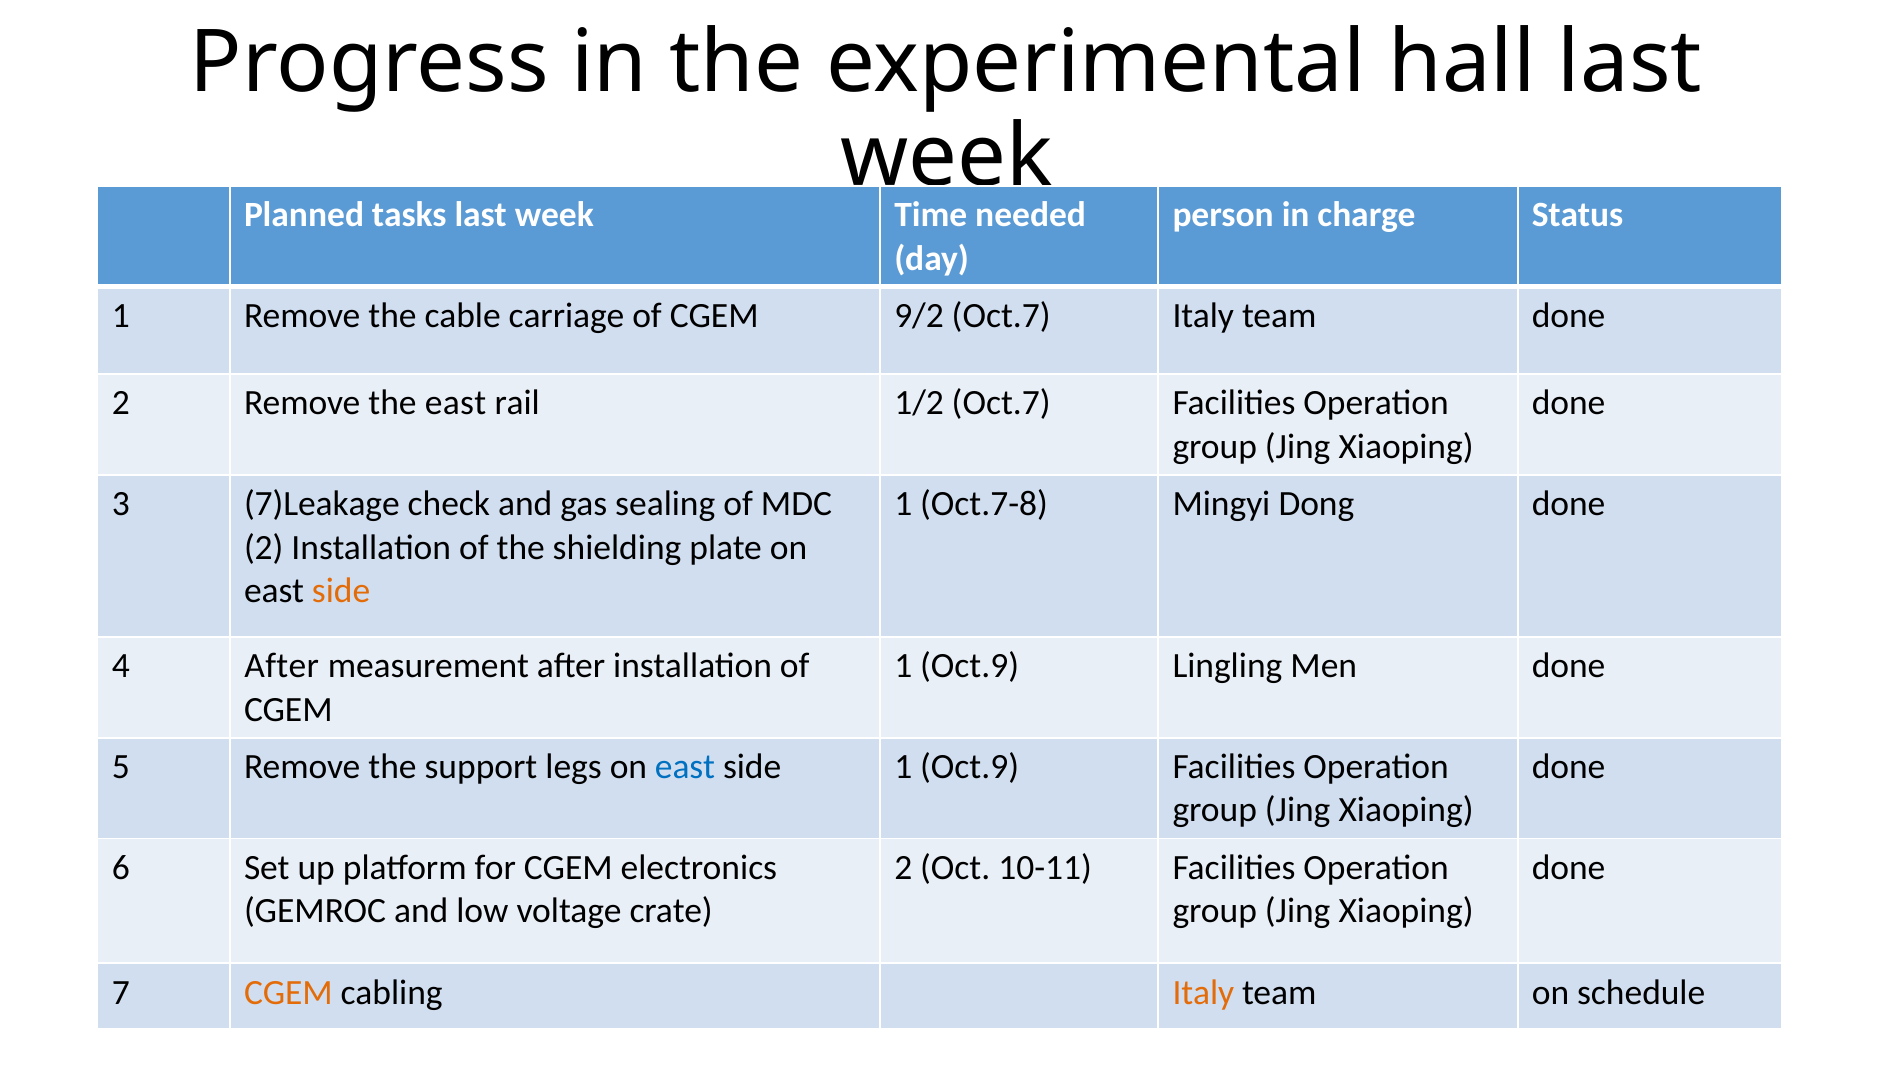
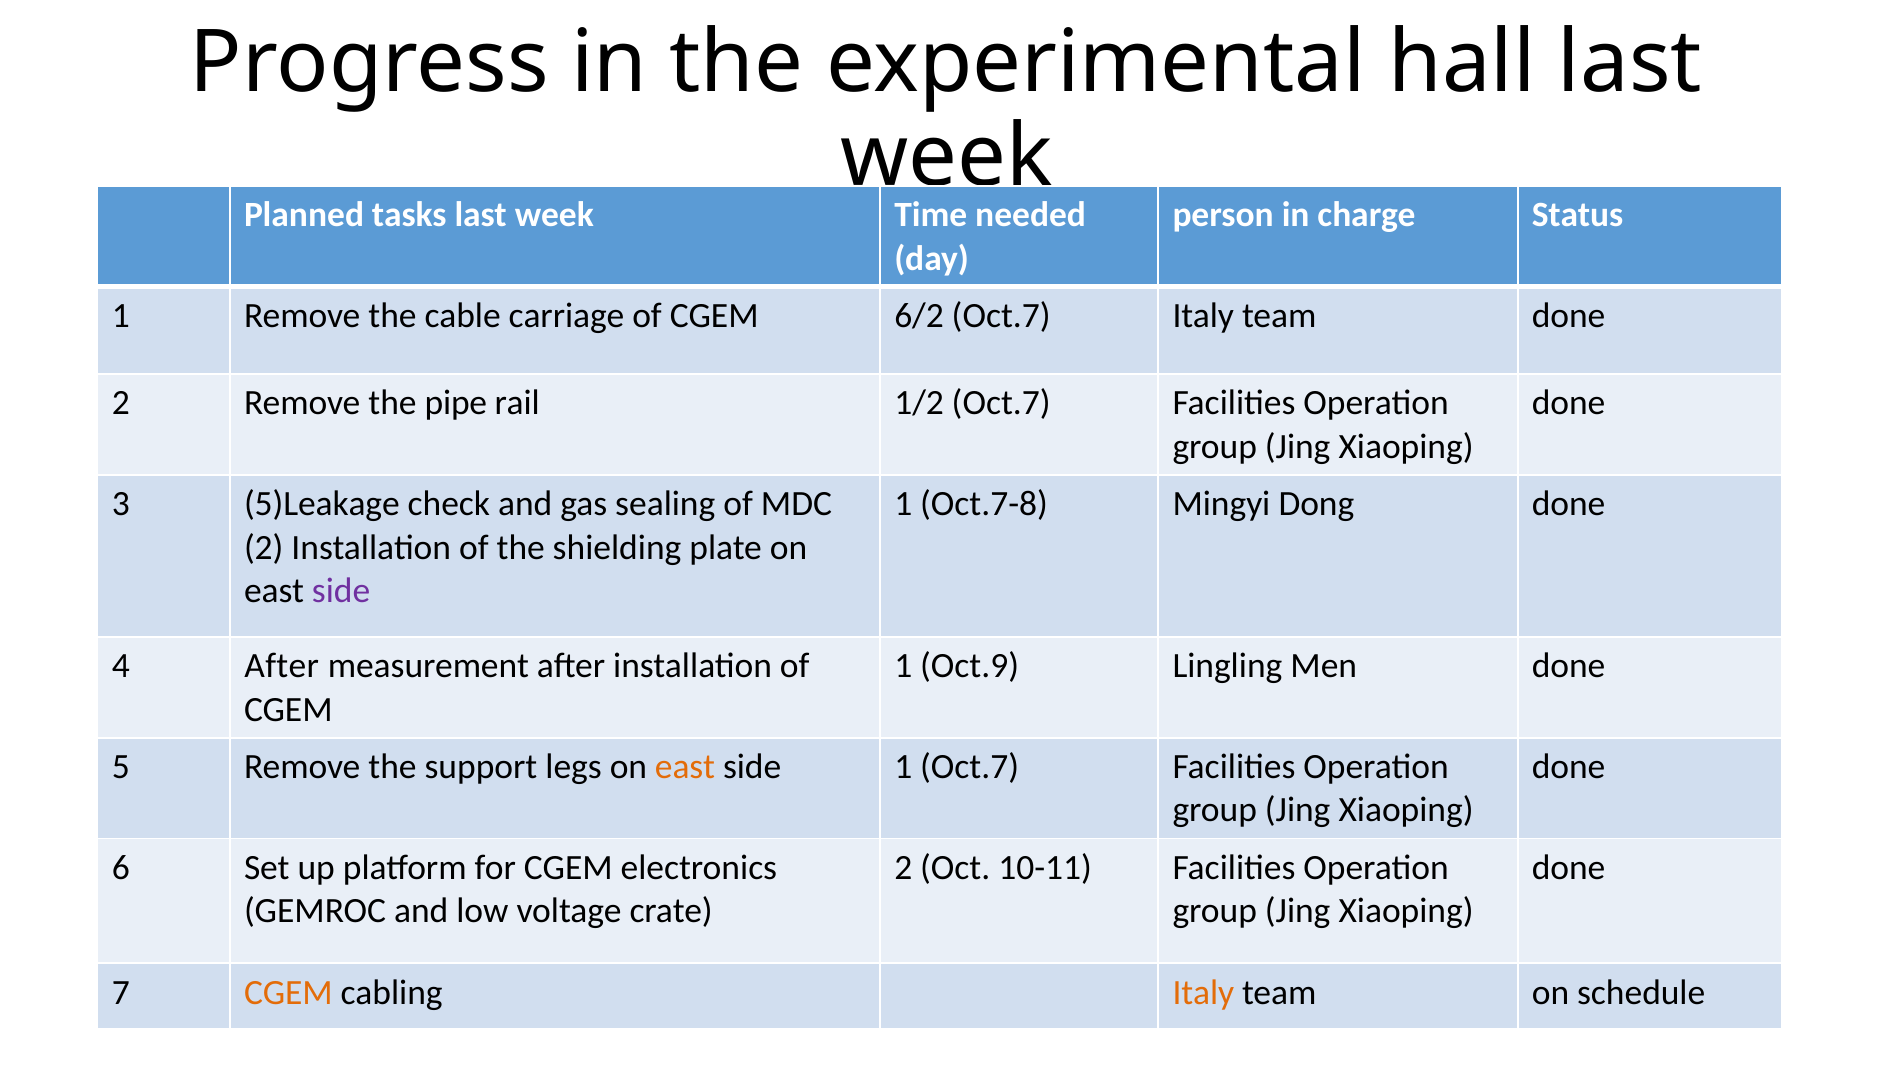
9/2: 9/2 -> 6/2
the east: east -> pipe
7)Leakage: 7)Leakage -> 5)Leakage
side at (341, 591) colour: orange -> purple
east at (685, 767) colour: blue -> orange
side 1 Oct.9: Oct.9 -> Oct.7
